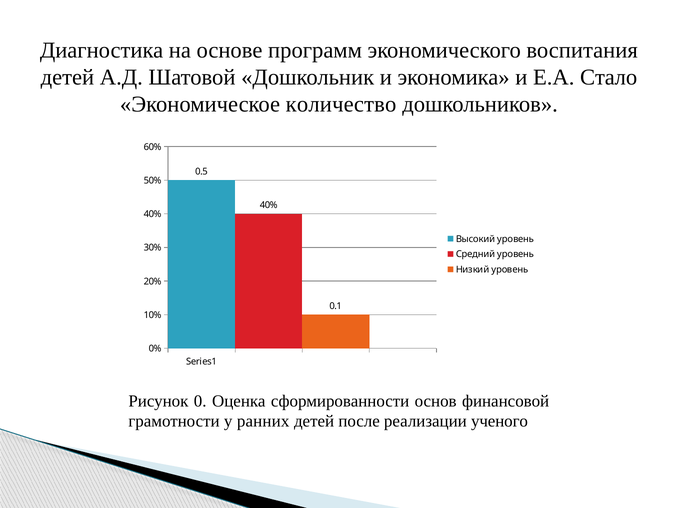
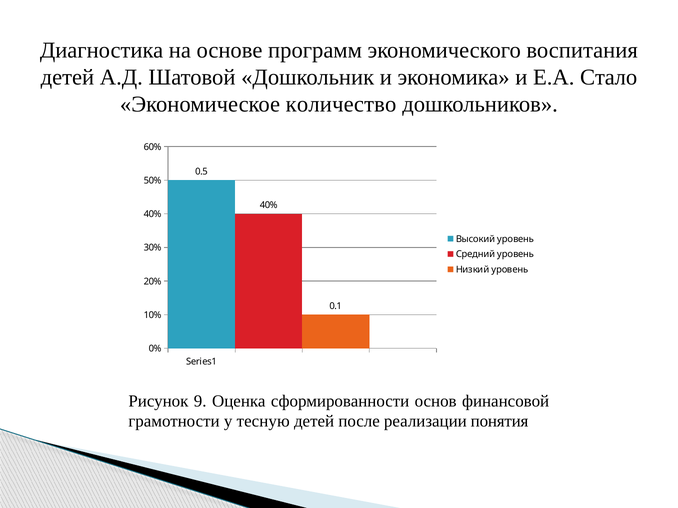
0: 0 -> 9
ранних: ранних -> тесную
ученого: ученого -> понятия
